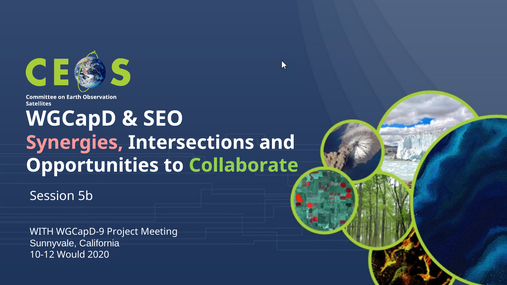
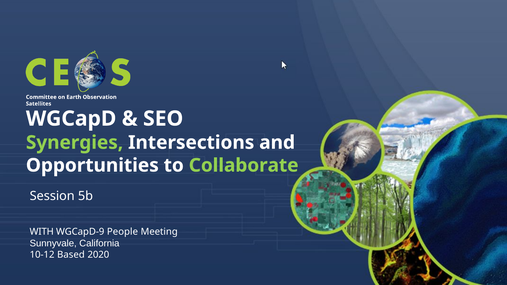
Synergies colour: pink -> light green
Project: Project -> People
Would: Would -> Based
